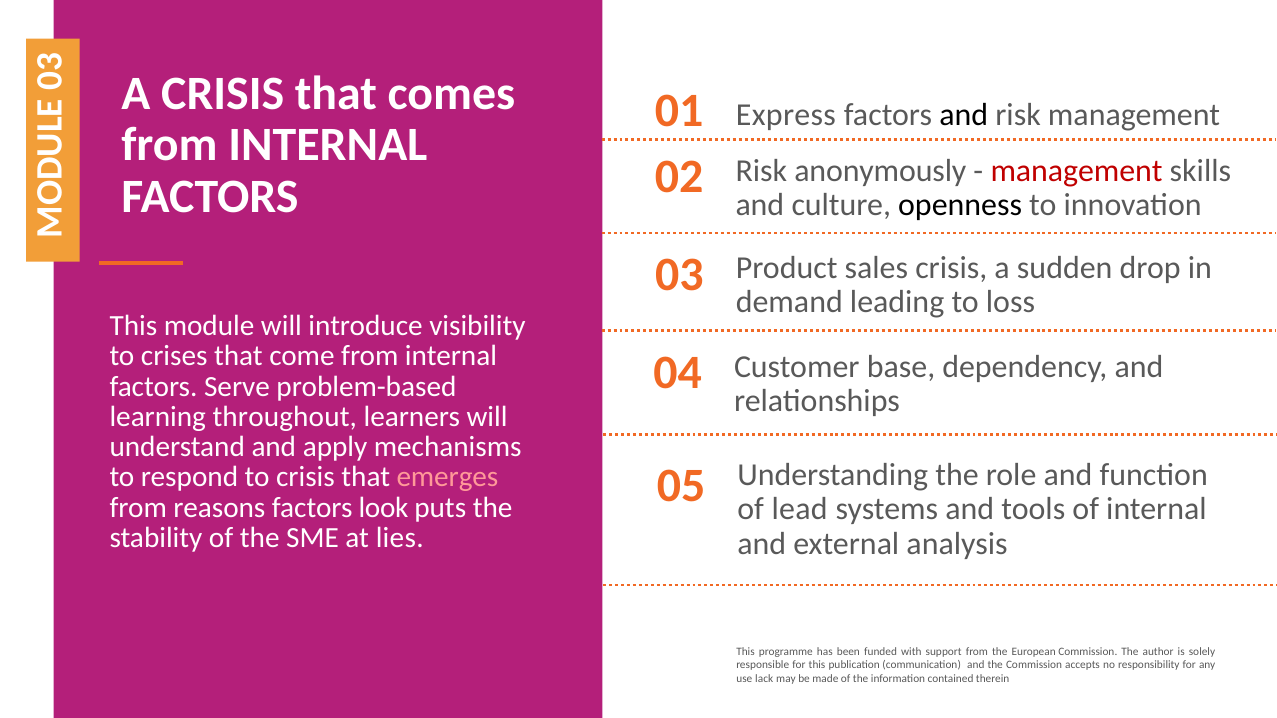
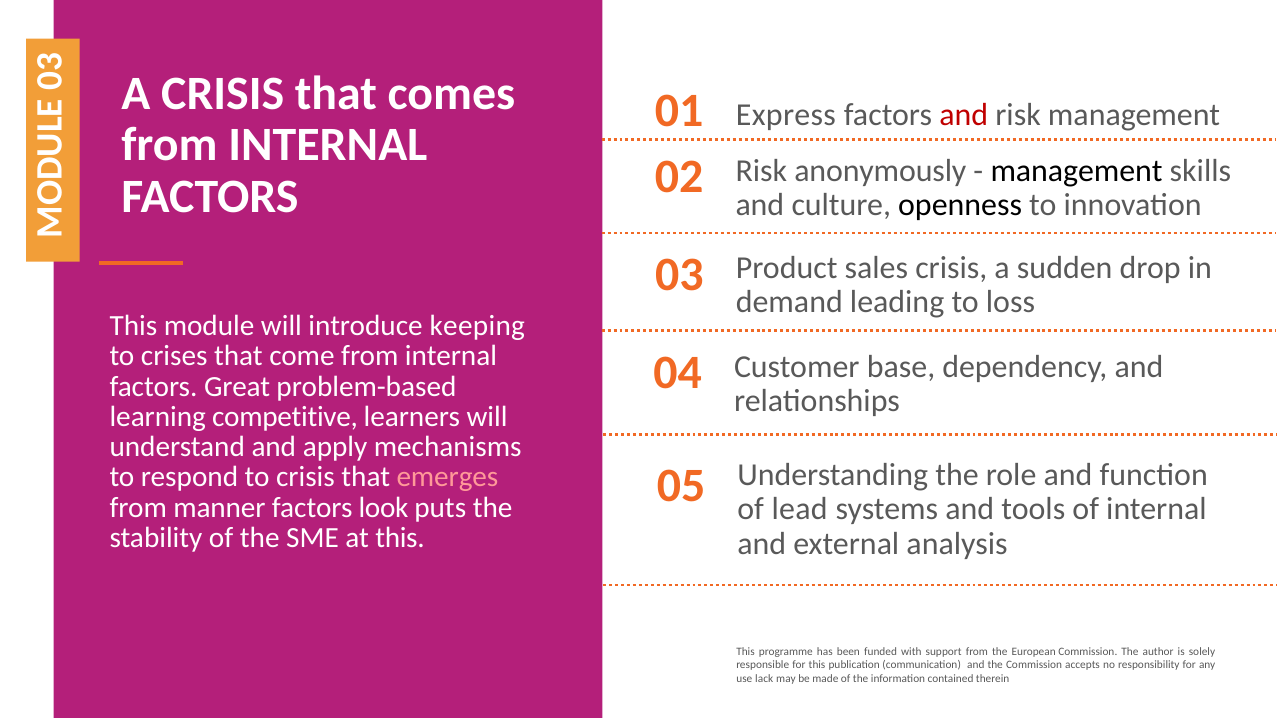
and at (964, 115) colour: black -> red
management at (1077, 171) colour: red -> black
visibility: visibility -> keeping
Serve: Serve -> Great
throughout: throughout -> competitive
reasons: reasons -> manner
at lies: lies -> this
